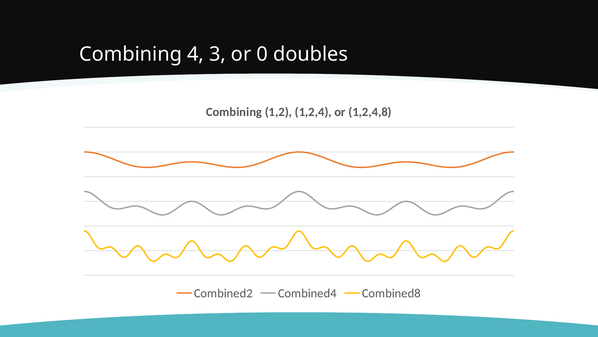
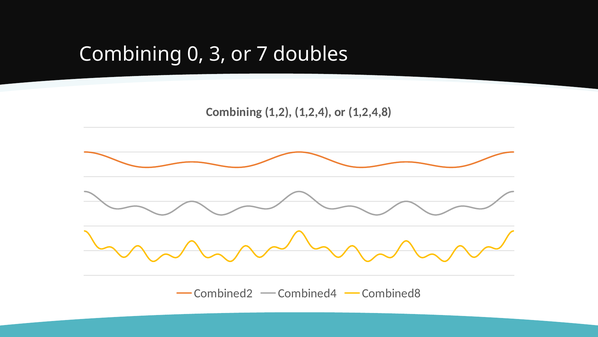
4: 4 -> 0
0: 0 -> 7
